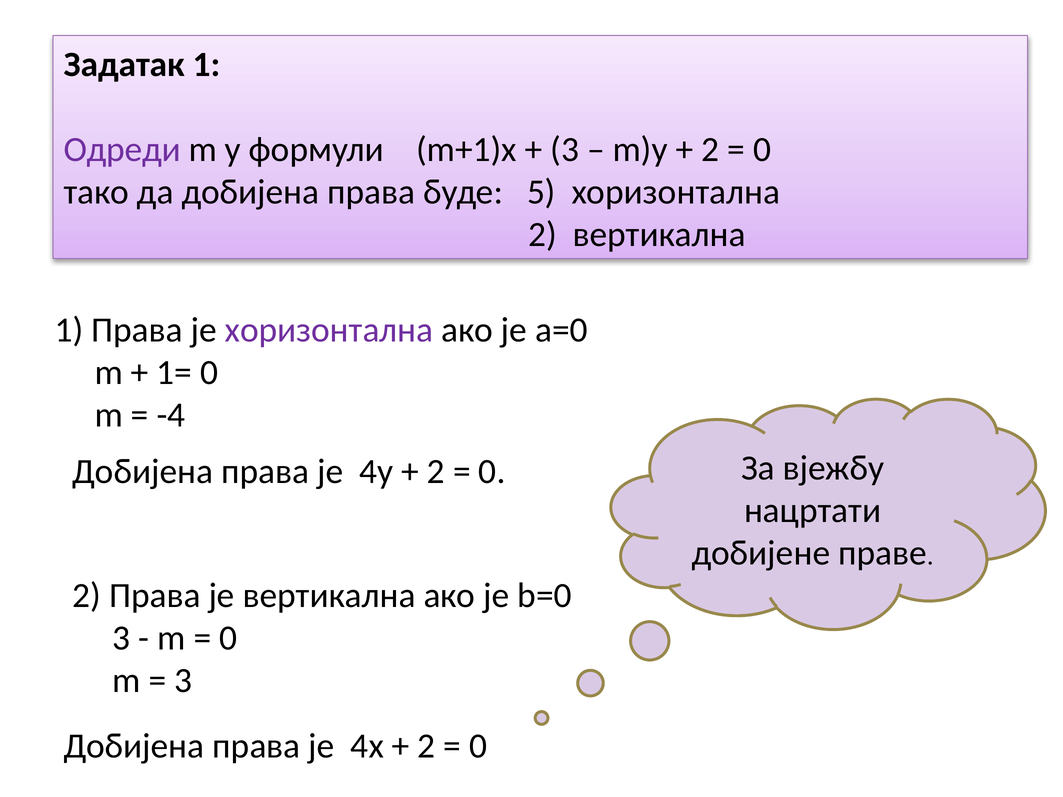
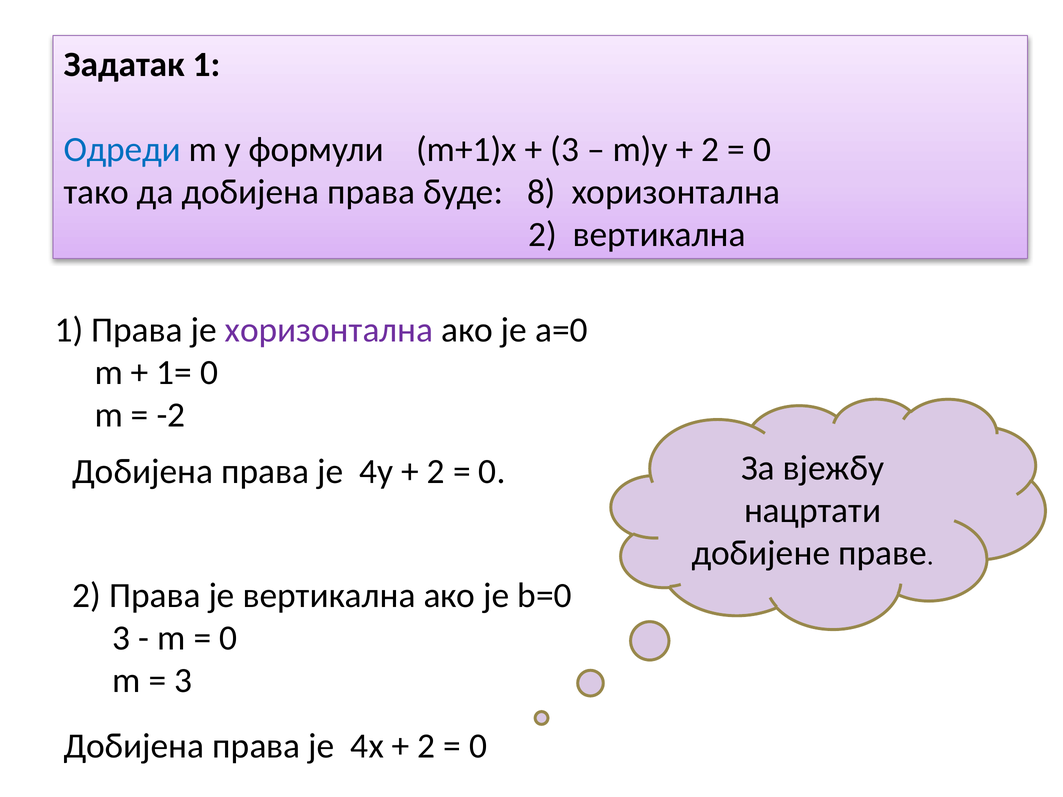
Одреди colour: purple -> blue
5: 5 -> 8
-4: -4 -> -2
